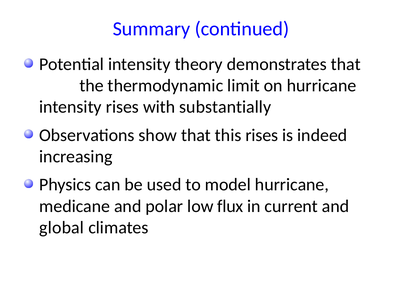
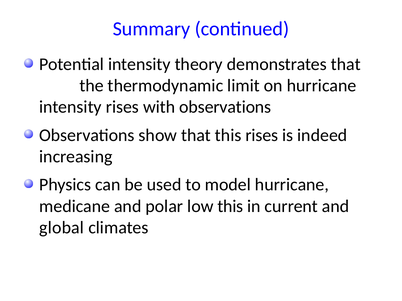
with substantially: substantially -> observations
low flux: flux -> this
